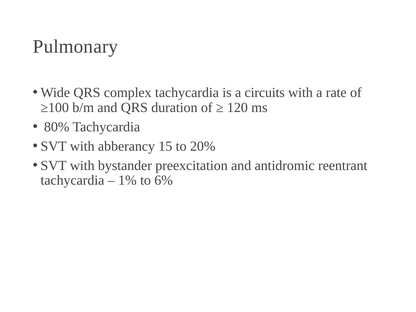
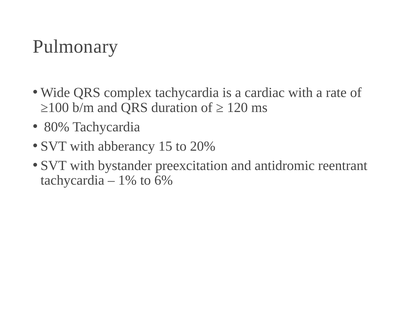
circuits: circuits -> cardiac
